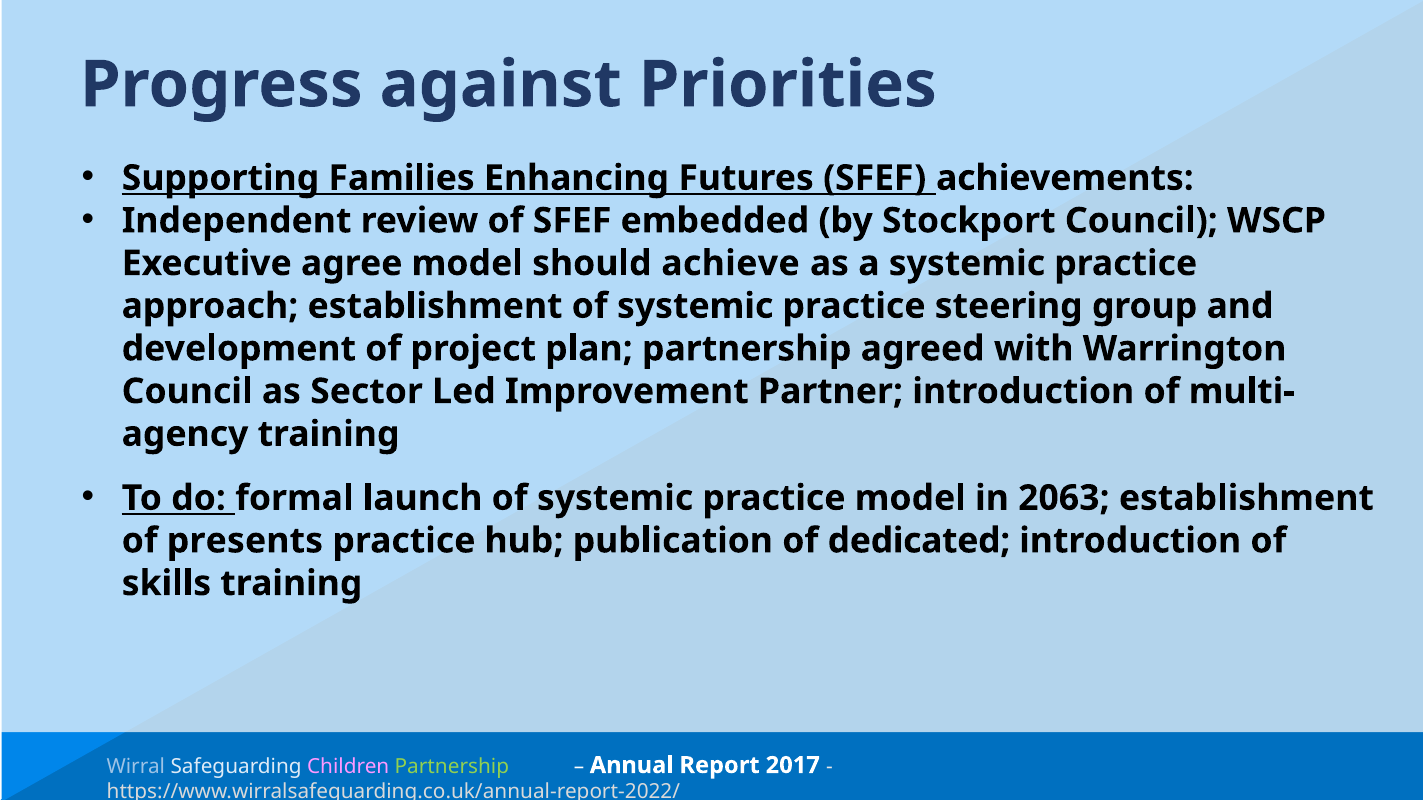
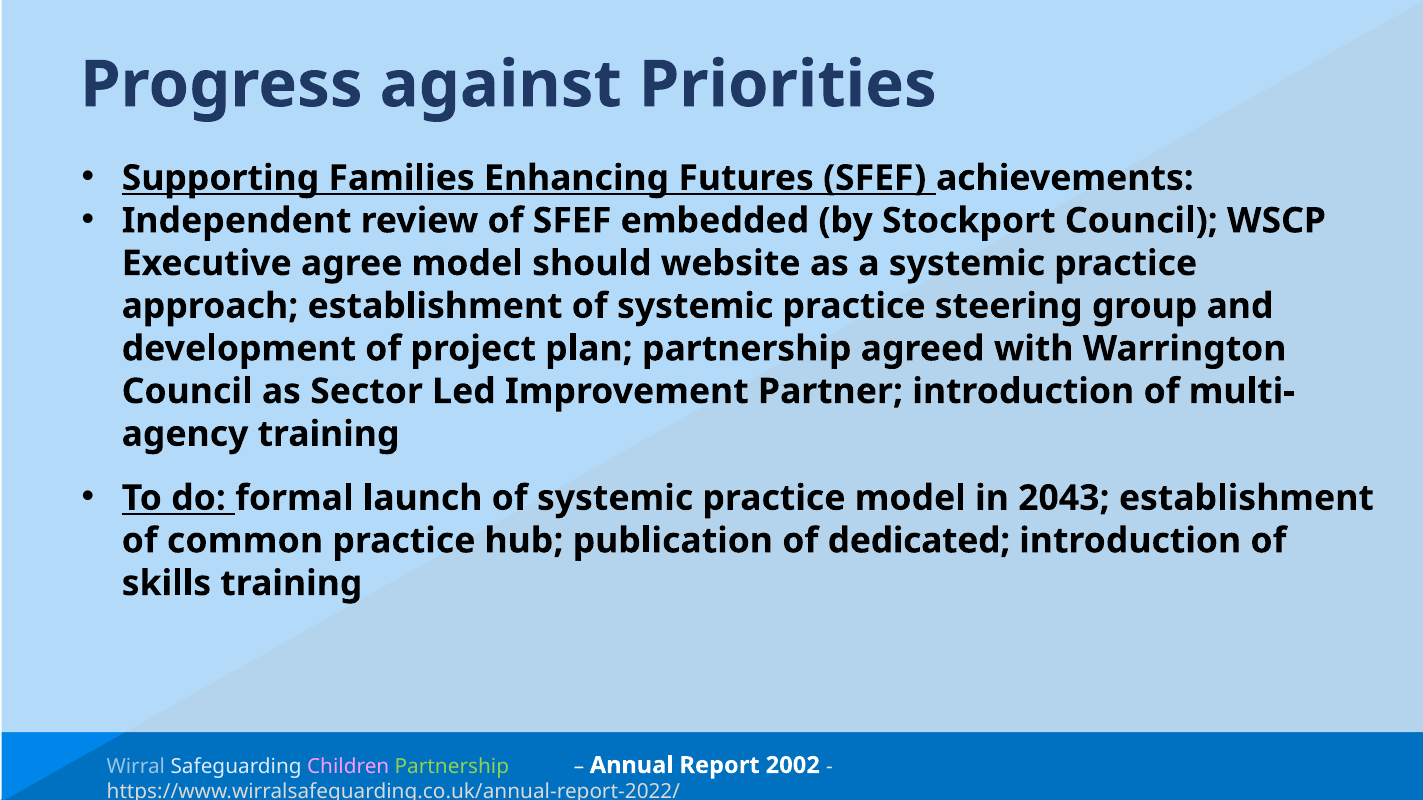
achieve: achieve -> website
2063: 2063 -> 2043
presents: presents -> common
2017: 2017 -> 2002
